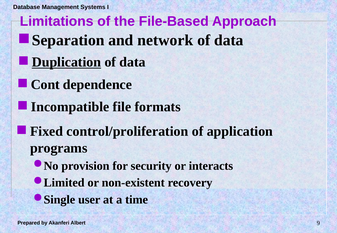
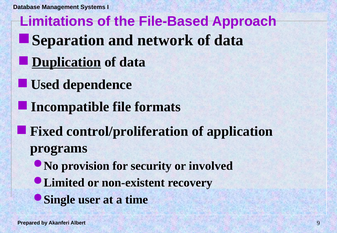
Cont: Cont -> Used
interacts: interacts -> involved
